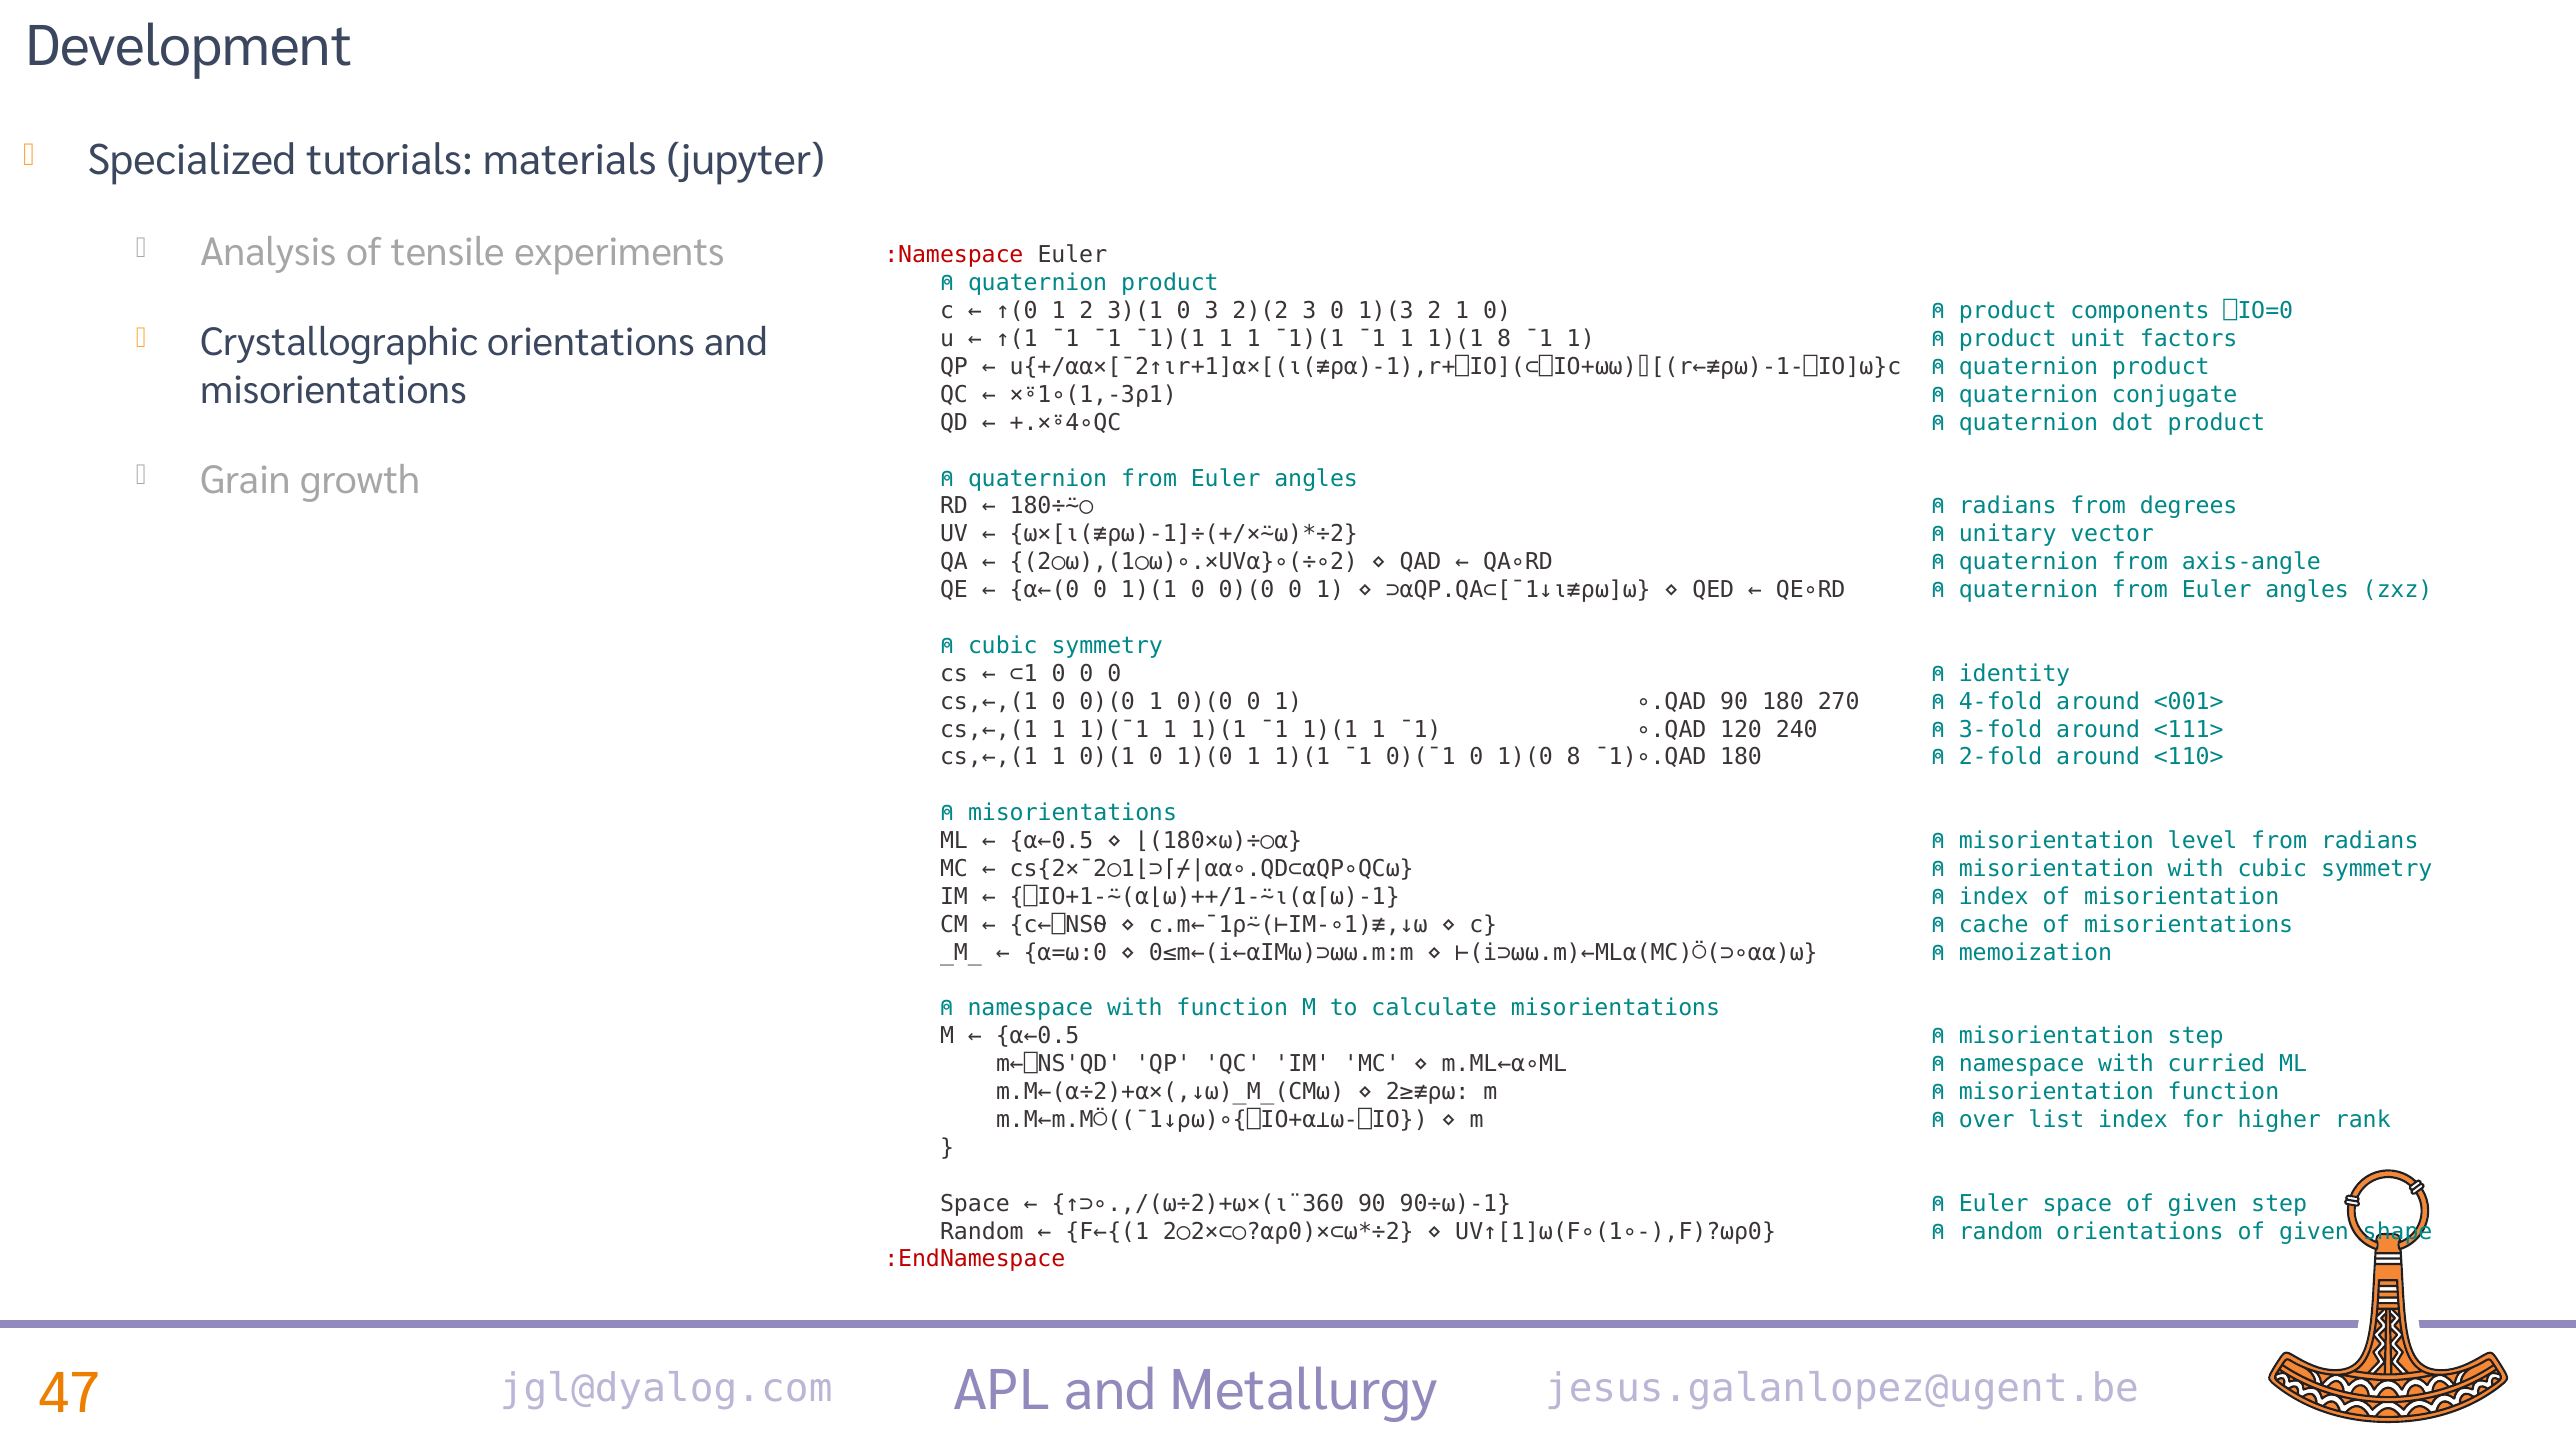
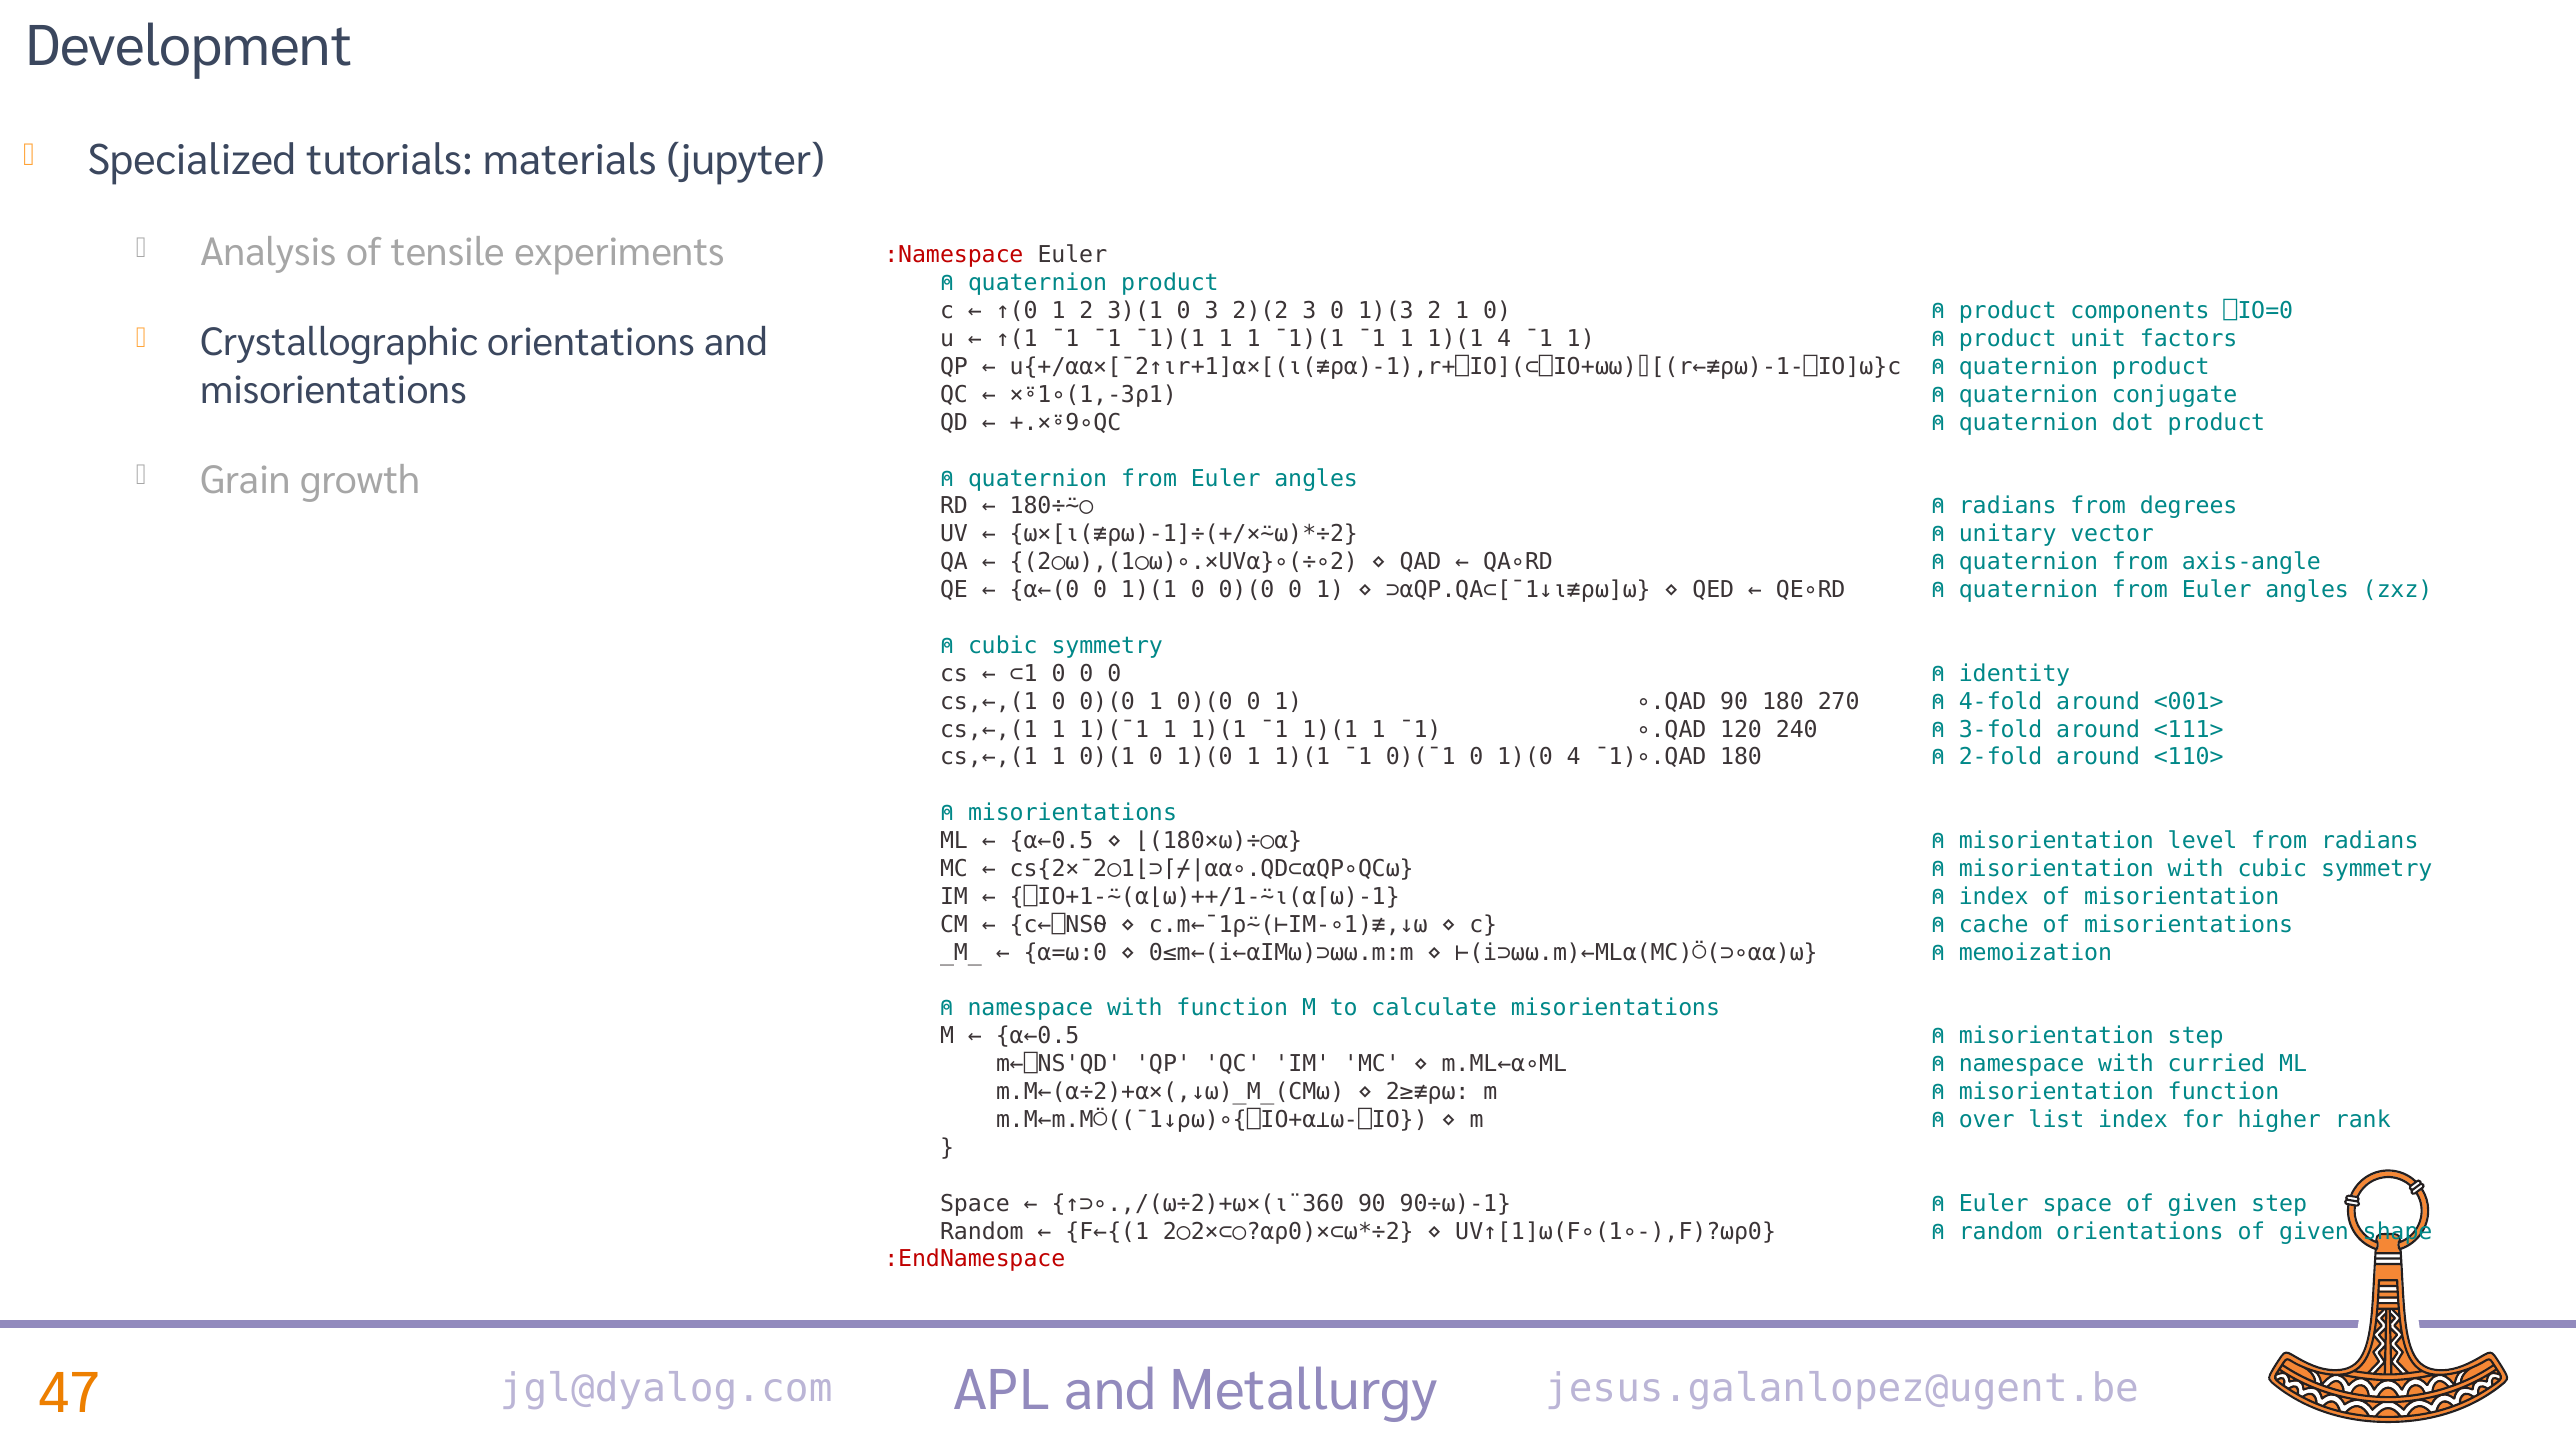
1)(1 8: 8 -> 4
+.×⍤4∘QC: +.×⍤4∘QC -> +.×⍤9∘QC
1)(0 8: 8 -> 4
